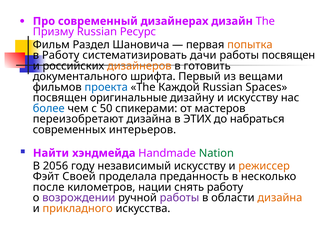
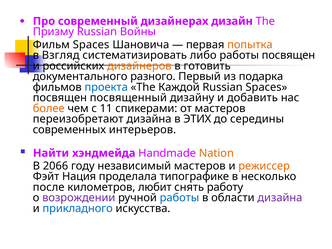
Ресурс: Ресурс -> Войны
Фильм Раздел: Раздел -> Spaces
в Работу: Работу -> Взгляд
дачи: дачи -> либо
шрифта: шрифта -> разного
вещами: вещами -> подарка
оригинальные: оригинальные -> посвященный
и искусству: искусству -> добавить
более colour: blue -> orange
50: 50 -> 11
набраться: набраться -> середины
Nation colour: green -> orange
2056: 2056 -> 2066
независимый искусству: искусству -> мастеров
Своей: Своей -> Нация
преданность: преданность -> типографике
нации: нации -> любит
работы at (179, 198) colour: purple -> blue
дизайна at (280, 198) colour: orange -> purple
прикладного colour: orange -> blue
